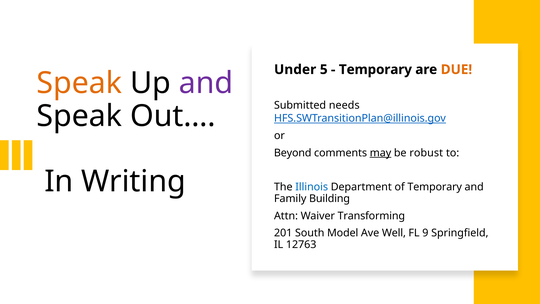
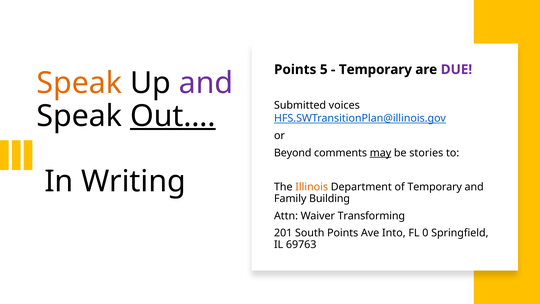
Under at (295, 69): Under -> Points
DUE colour: orange -> purple
needs: needs -> voices
Out… underline: none -> present
robust: robust -> stories
Illinois colour: blue -> orange
South Model: Model -> Points
Well: Well -> Into
9: 9 -> 0
12763: 12763 -> 69763
